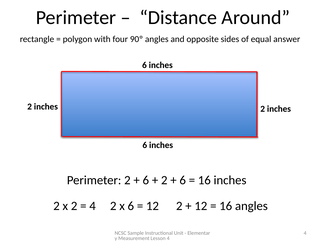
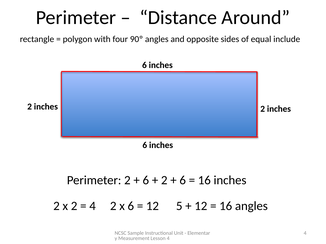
answer: answer -> include
12 2: 2 -> 5
